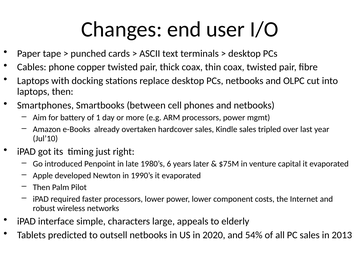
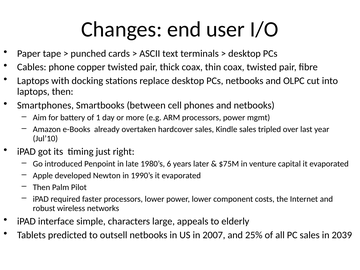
2020: 2020 -> 2007
54%: 54% -> 25%
2013: 2013 -> 2039
